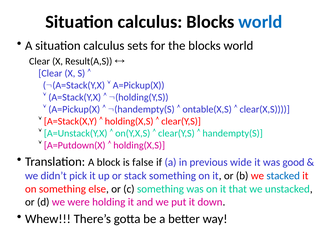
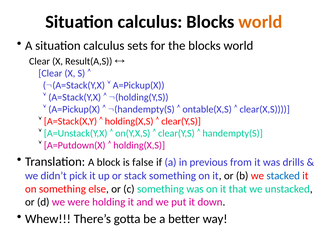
world at (260, 22) colour: blue -> orange
wide: wide -> from
good: good -> drills
